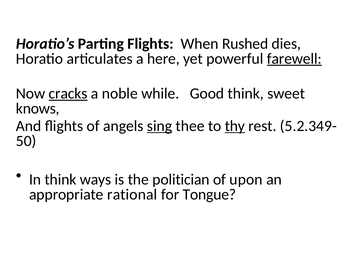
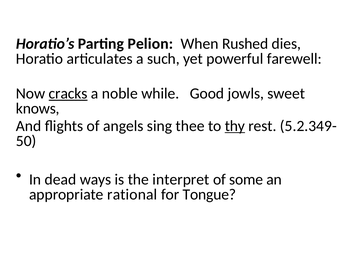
Parting Flights: Flights -> Pelion
here: here -> such
farewell underline: present -> none
Good think: think -> jowls
sing underline: present -> none
In think: think -> dead
politician: politician -> interpret
upon: upon -> some
